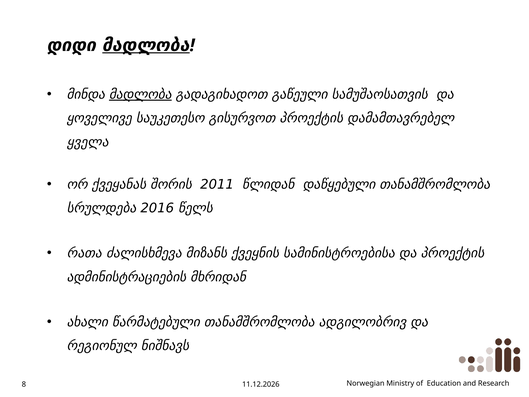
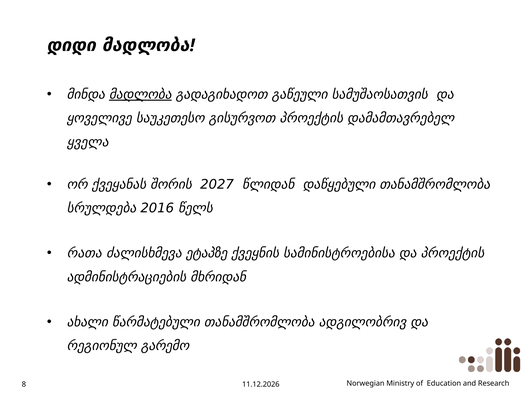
მადლობა at (146, 45) underline: present -> none
2011: 2011 -> 2027
მიზანს: მიზანს -> ეტაპზე
ნიშნავს: ნიშნავს -> გარემო
